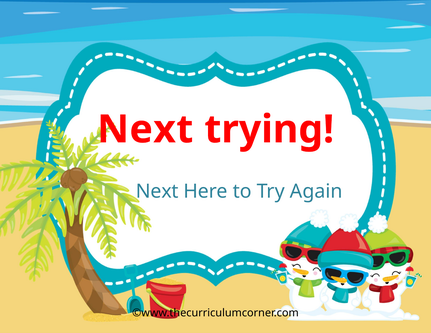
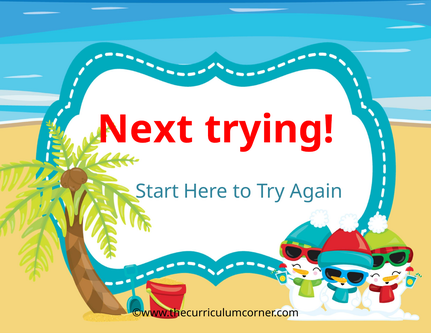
Next at (157, 191): Next -> Start
